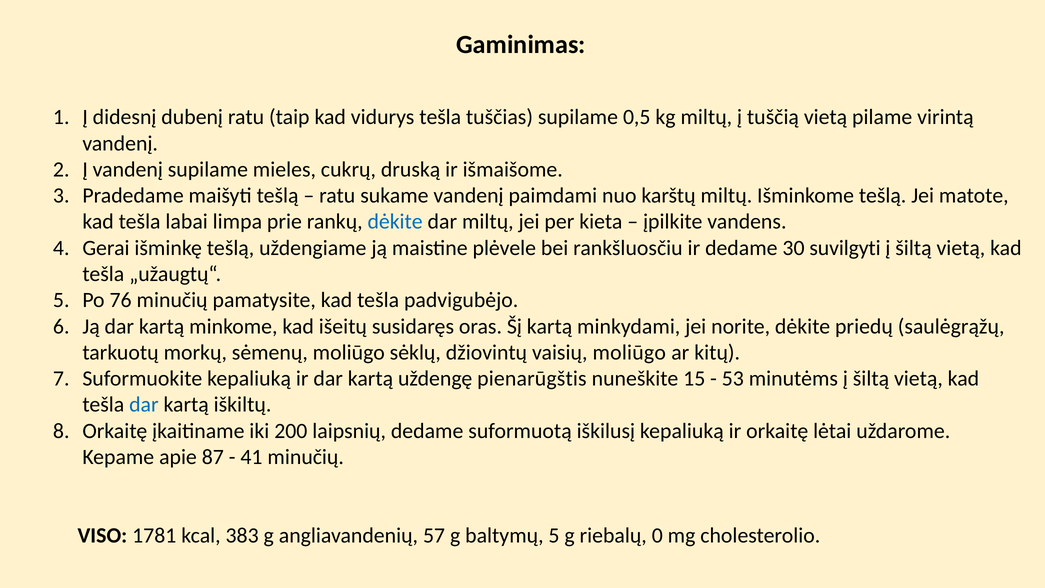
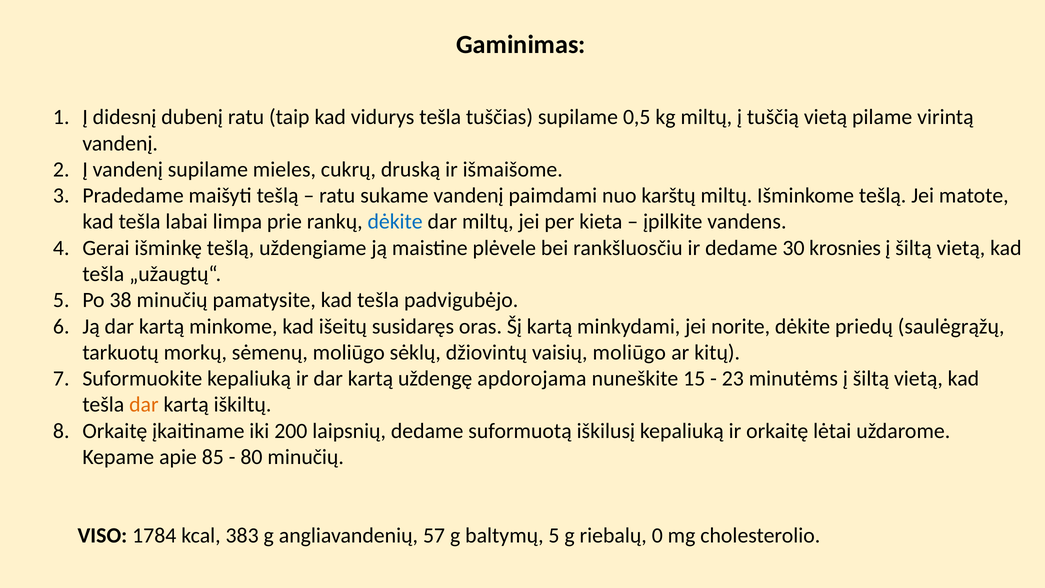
suvilgyti: suvilgyti -> krosnies
76: 76 -> 38
pienarūgštis: pienarūgštis -> apdorojama
53: 53 -> 23
dar at (144, 405) colour: blue -> orange
87: 87 -> 85
41: 41 -> 80
1781: 1781 -> 1784
